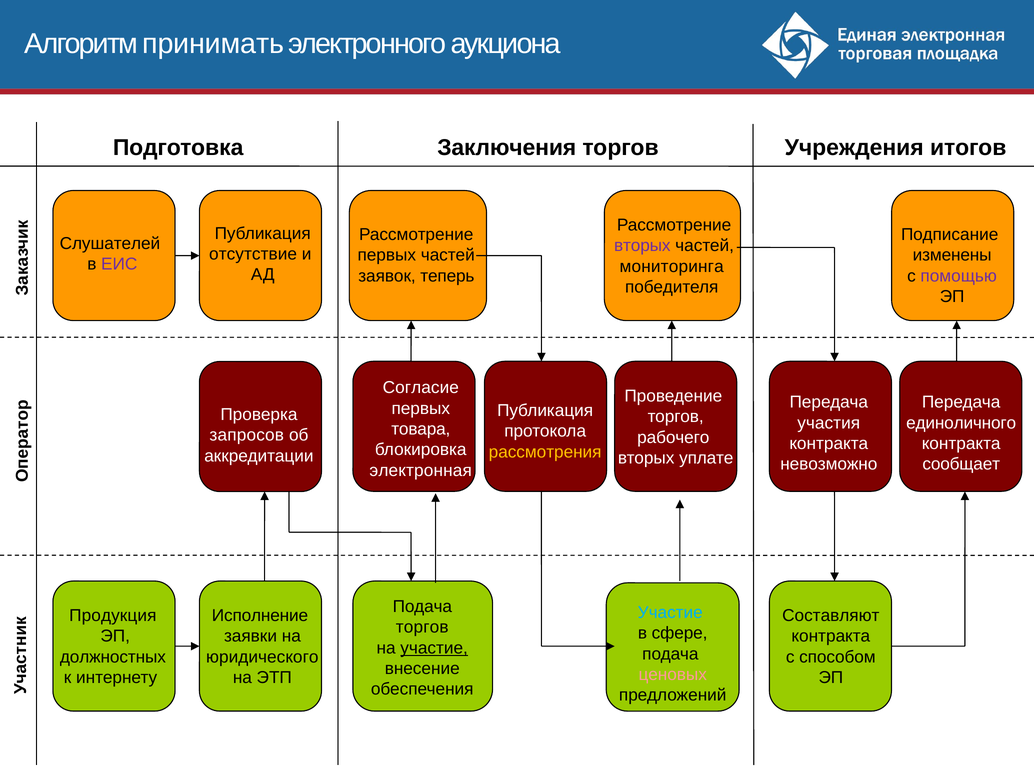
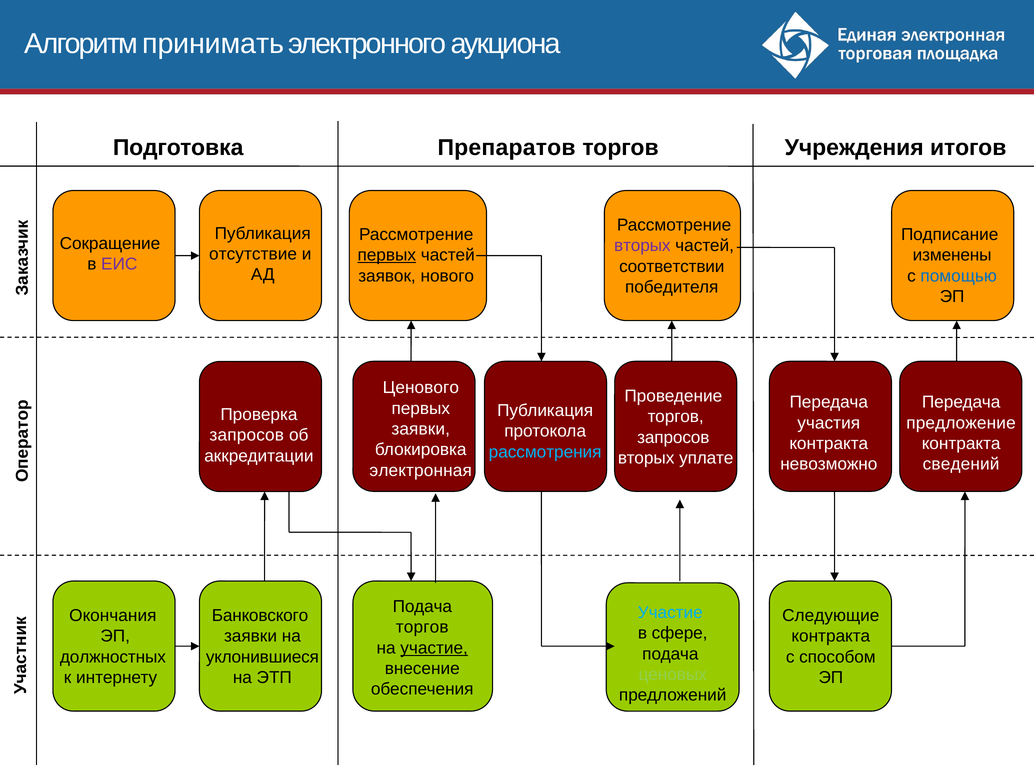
Заключения: Заключения -> Препаратов
Слушателей: Слушателей -> Сокращение
первых at (387, 255) underline: none -> present
мониторинга: мониторинга -> соответствии
теперь: теперь -> нового
помощью colour: purple -> blue
Согласие: Согласие -> Ценового
единоличного: единоличного -> предложение
товара at (421, 429): товара -> заявки
рабочего at (673, 438): рабочего -> запросов
рассмотрения colour: yellow -> light blue
сообщает: сообщает -> сведений
Продукция: Продукция -> Окончания
Исполнение: Исполнение -> Банковского
Составляют: Составляют -> Следующие
юридического: юридического -> уклонившиеся
ценовых colour: pink -> light green
